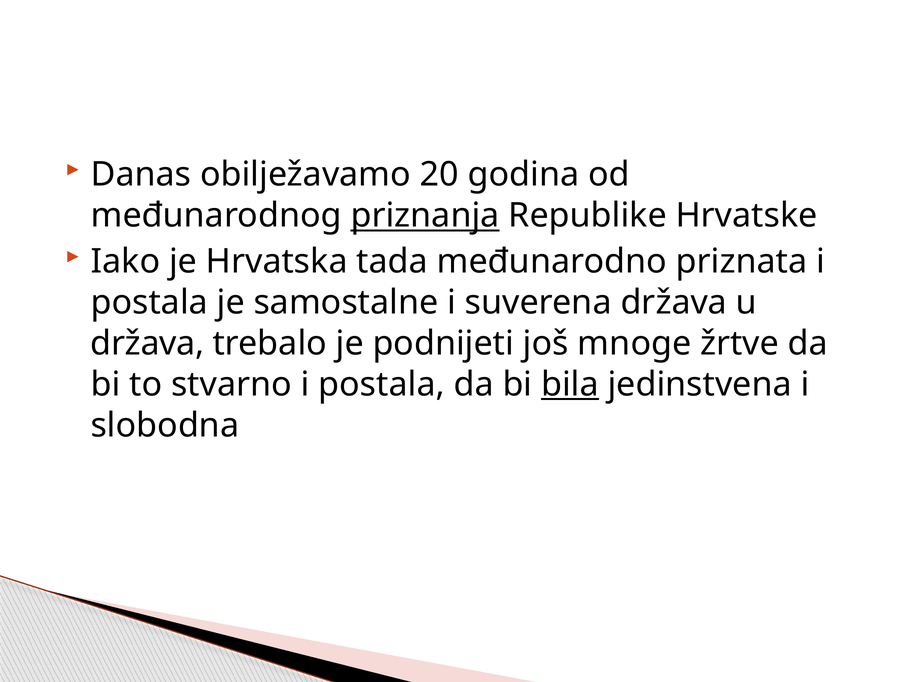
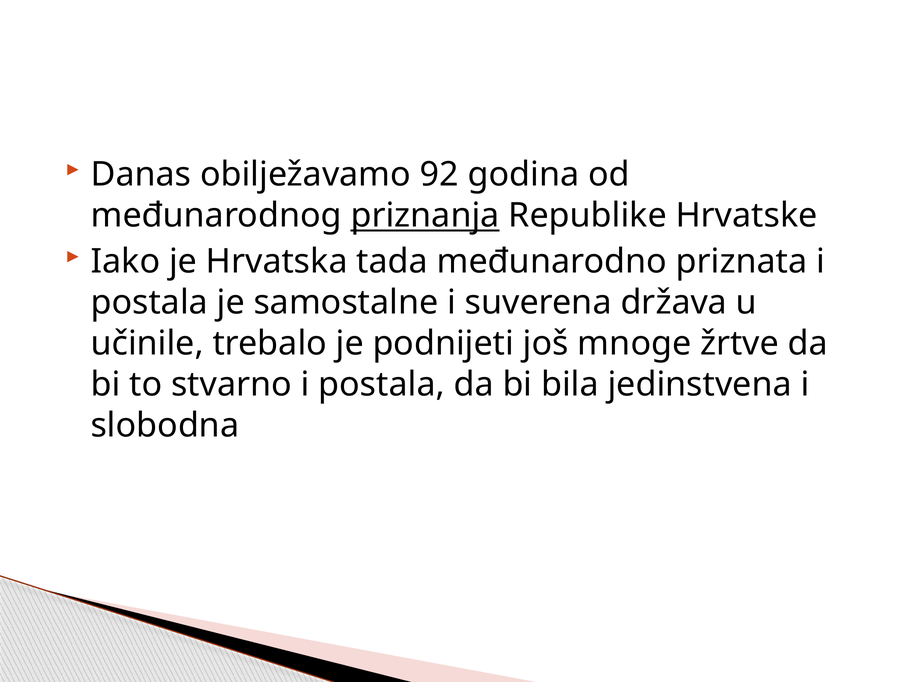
20: 20 -> 92
država at (147, 343): država -> učinile
bila underline: present -> none
